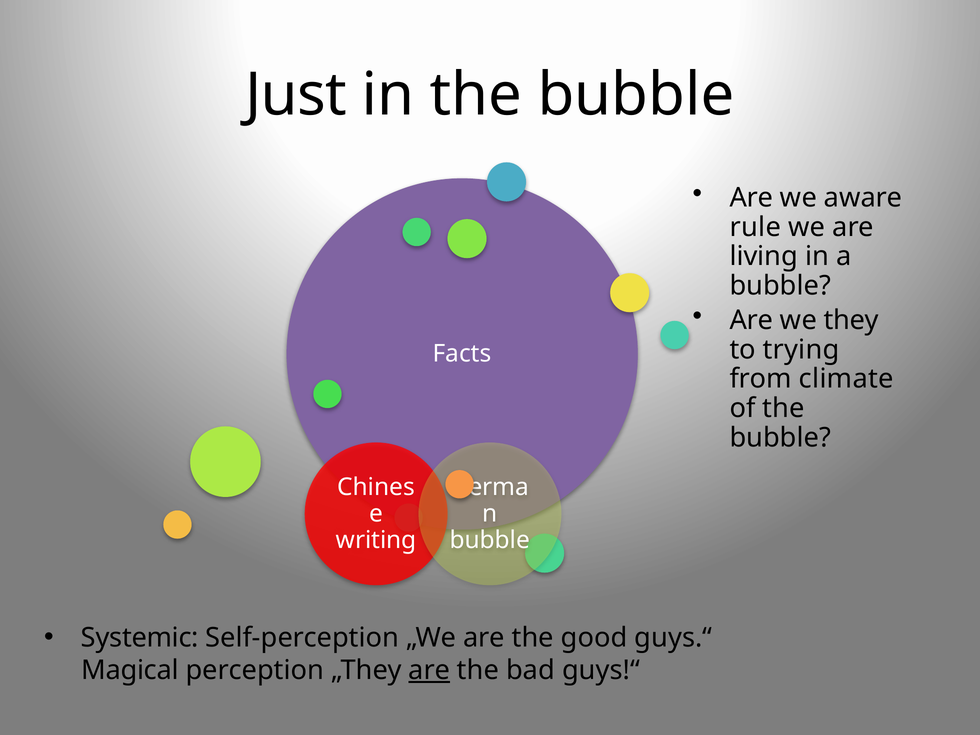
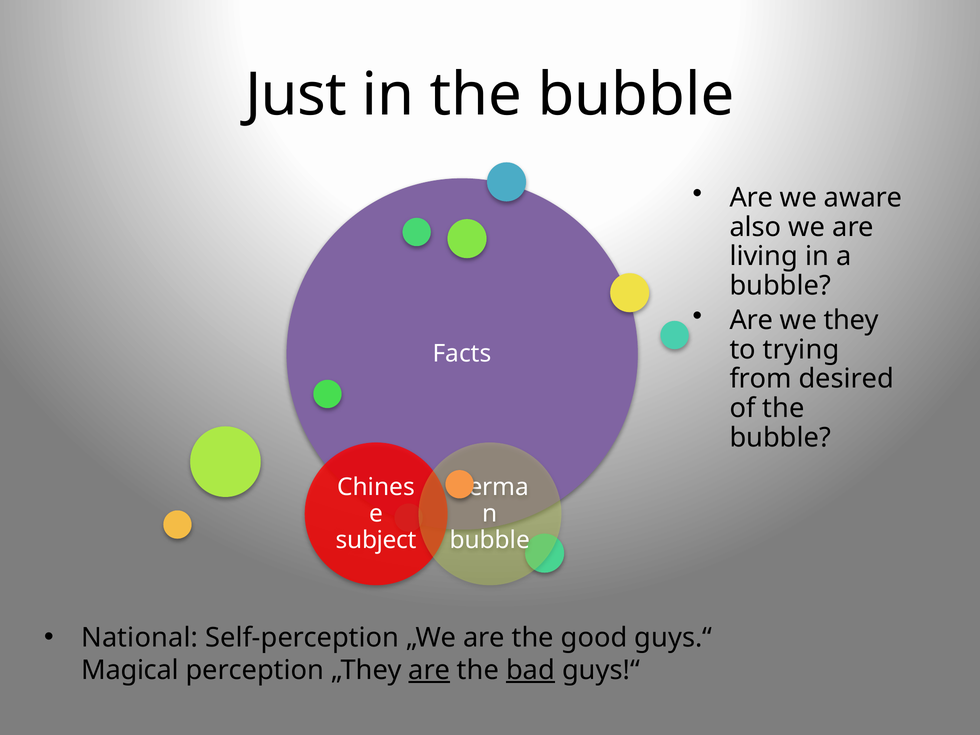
rule: rule -> also
climate: climate -> desired
writing: writing -> subject
Systemic: Systemic -> National
bad underline: none -> present
